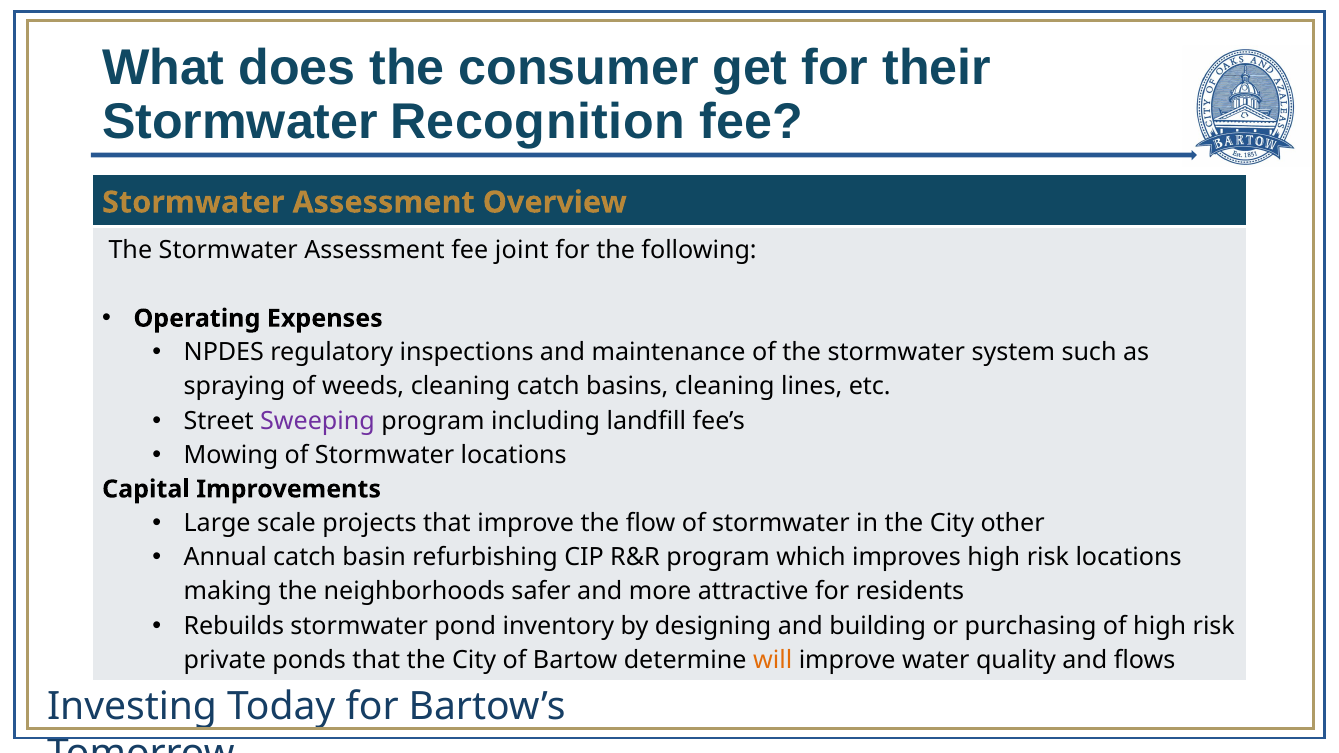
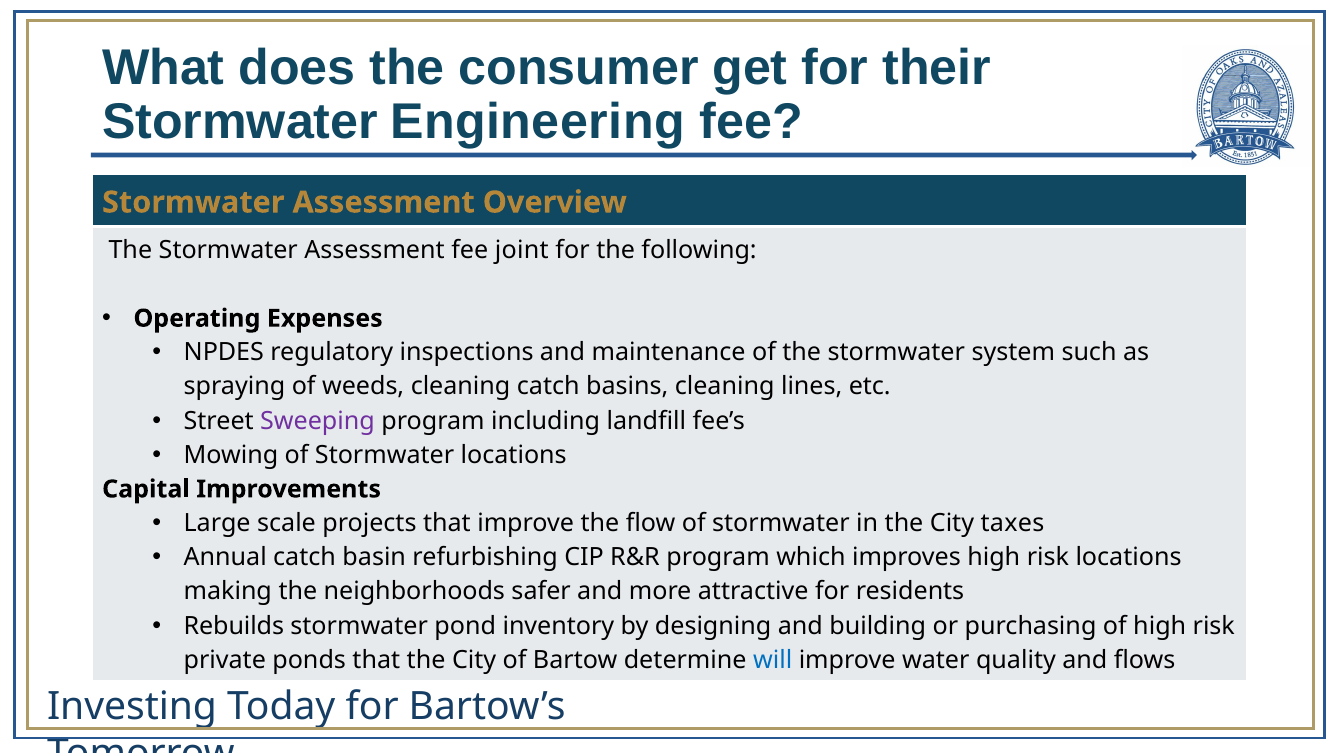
Recognition: Recognition -> Engineering
other: other -> taxes
will colour: orange -> blue
